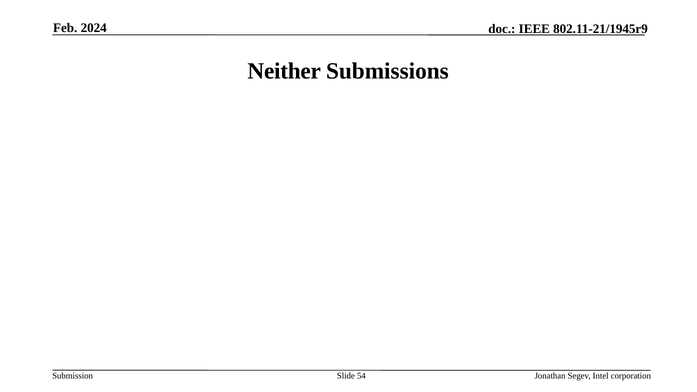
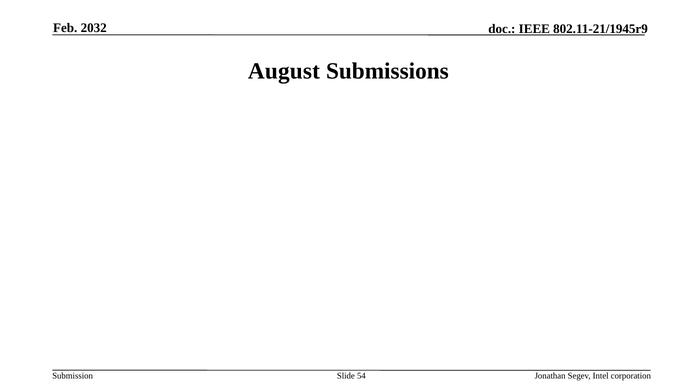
2024: 2024 -> 2032
Neither: Neither -> August
